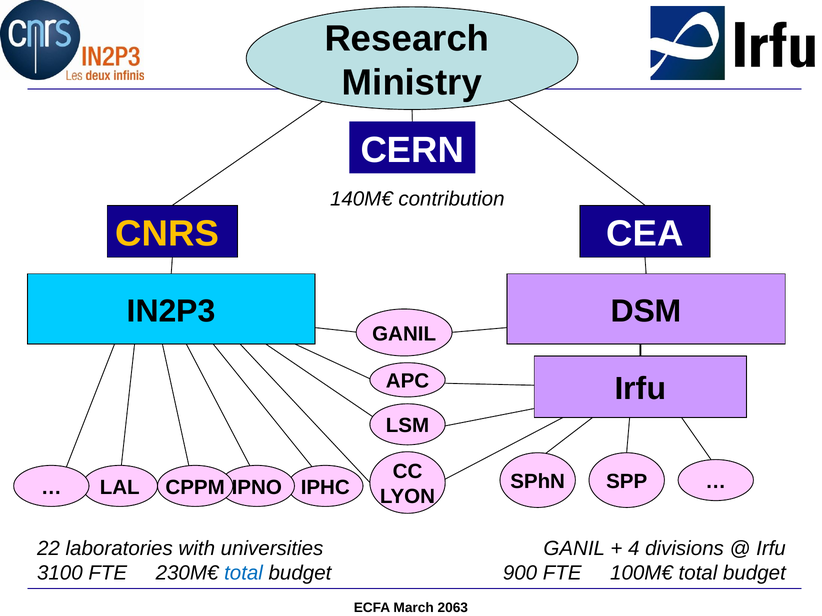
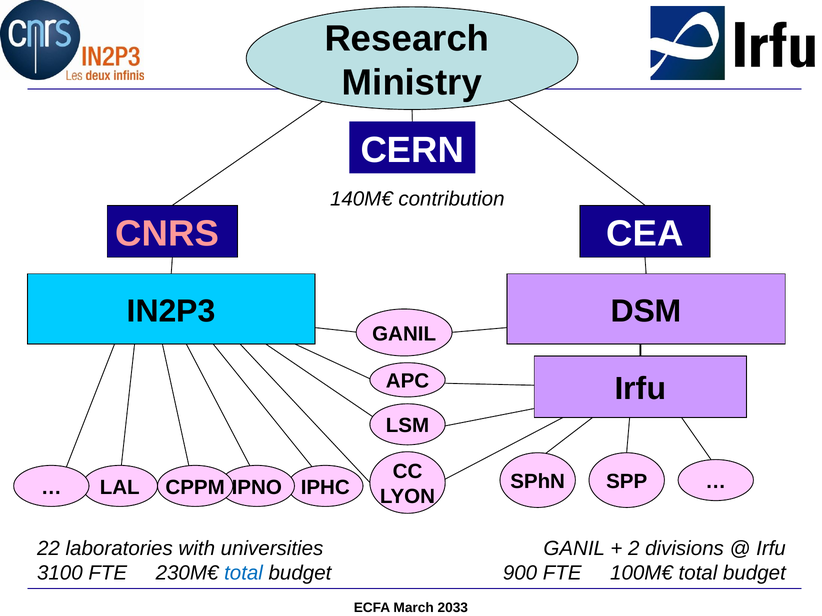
CNRS colour: yellow -> pink
4: 4 -> 2
2063: 2063 -> 2033
